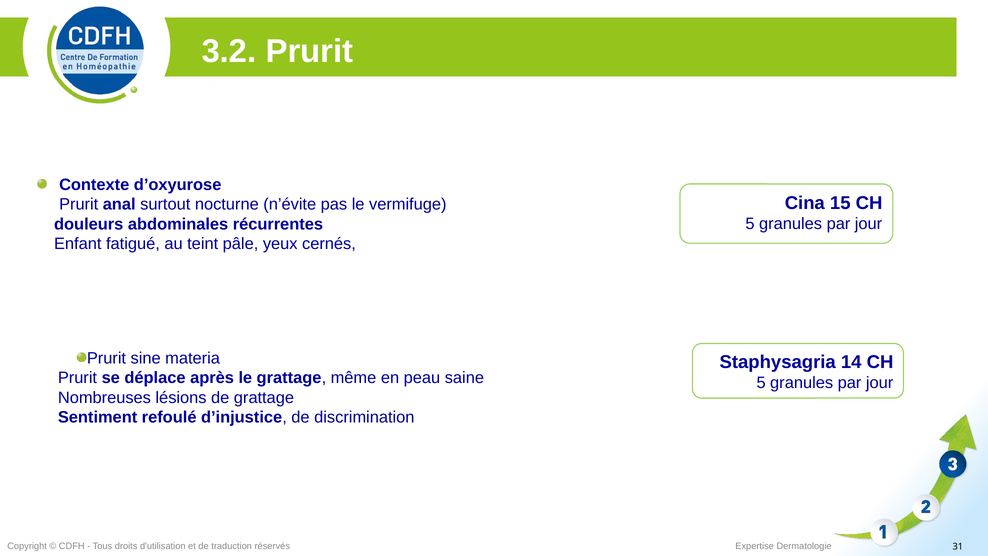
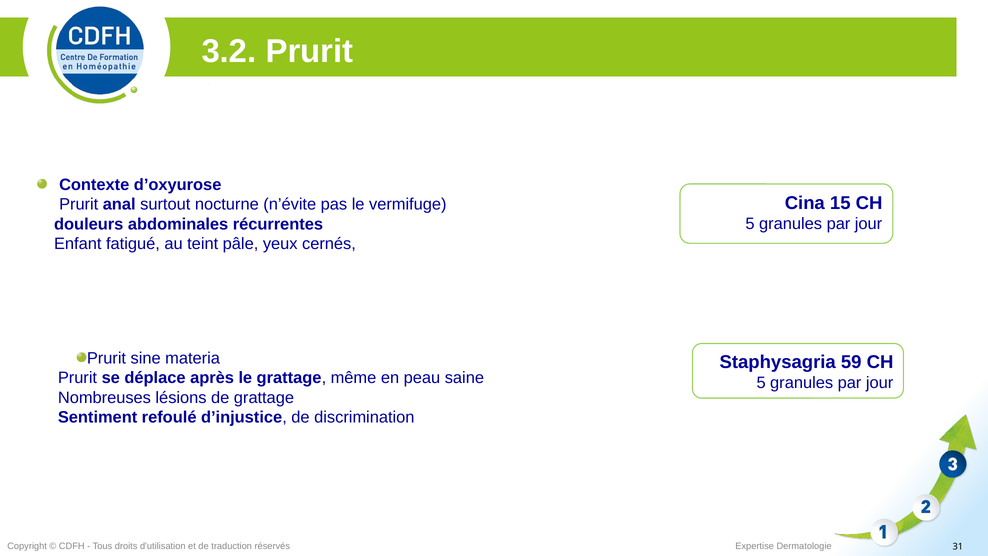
14: 14 -> 59
